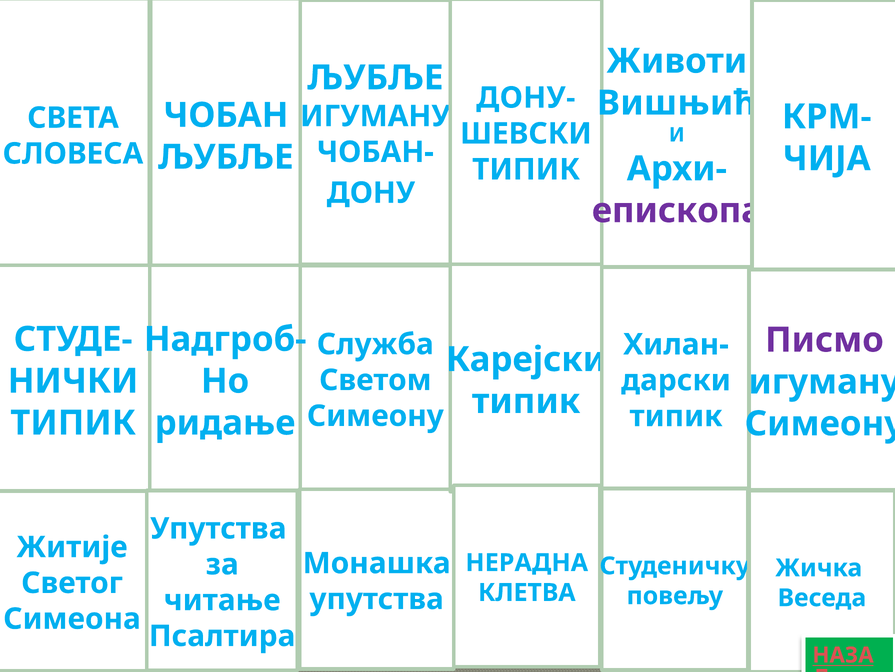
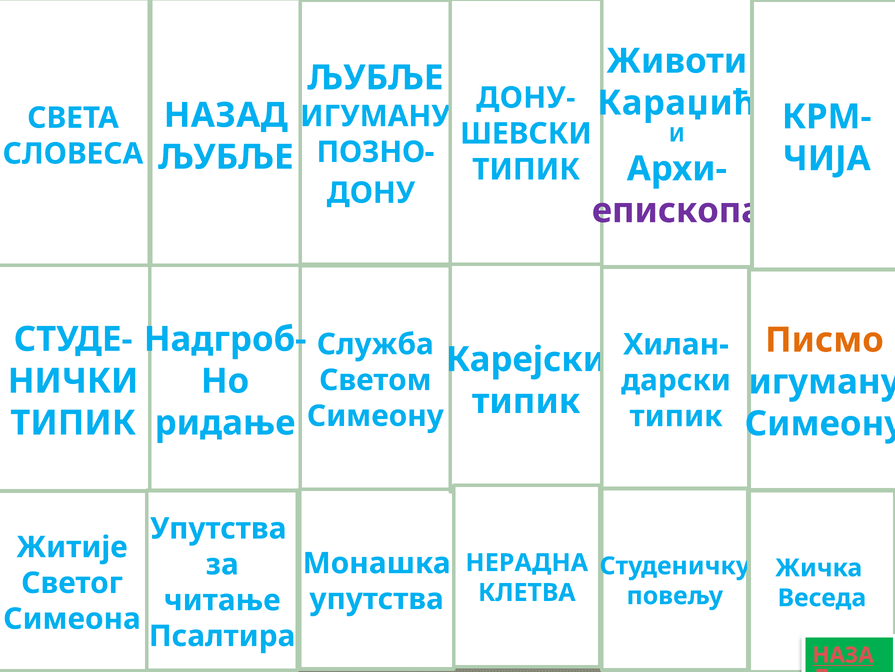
Вишњић: Вишњић -> Караџић
ЧОБАН: ЧОБАН -> НАЗАД
ЧОБАН-: ЧОБАН- -> ПОЗНО-
Писмо colour: purple -> orange
